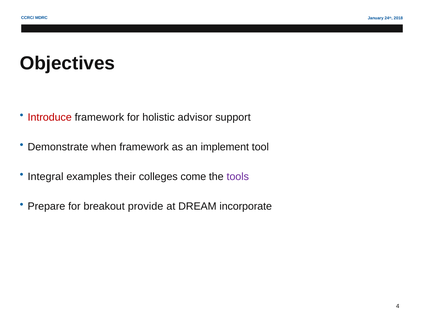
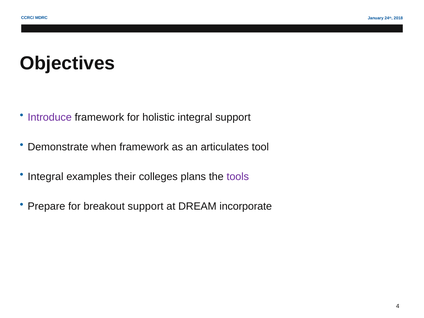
Introduce colour: red -> purple
holistic advisor: advisor -> integral
implement: implement -> articulates
come: come -> plans
breakout provide: provide -> support
